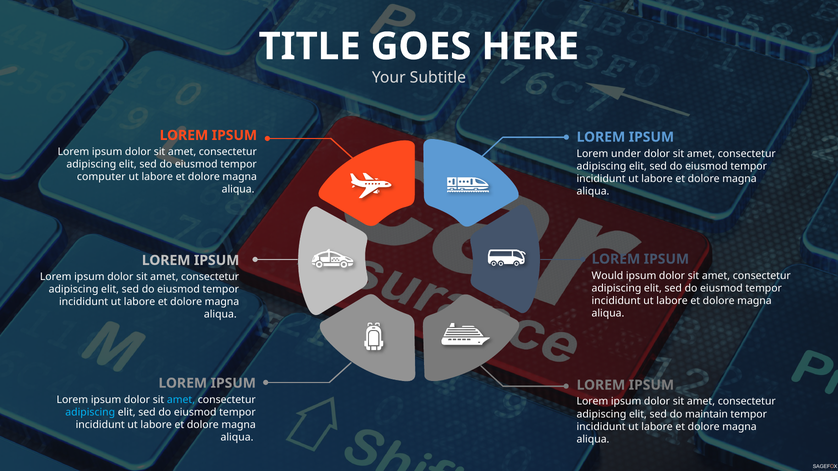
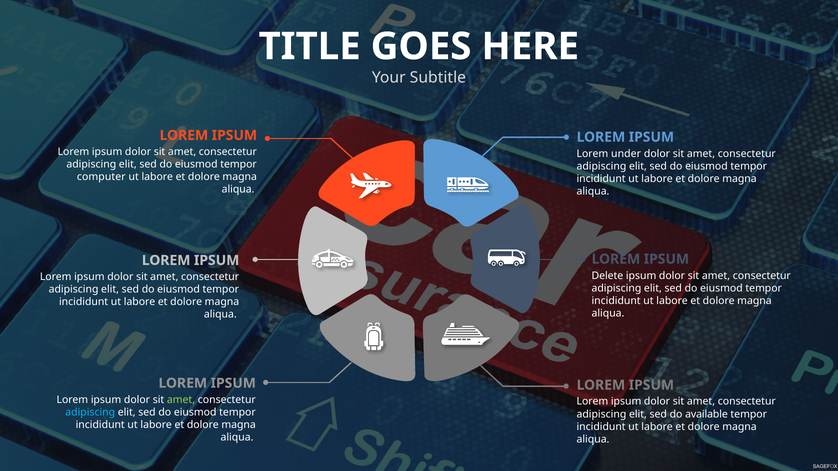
Would: Would -> Delete
amet at (181, 400) colour: light blue -> light green
maintain: maintain -> available
